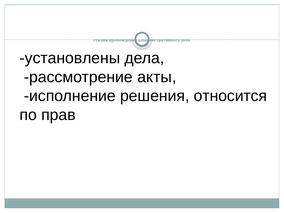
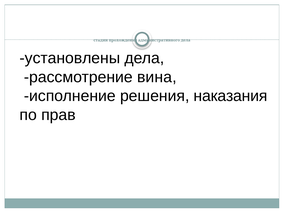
акты: акты -> вина
относится: относится -> наказания
